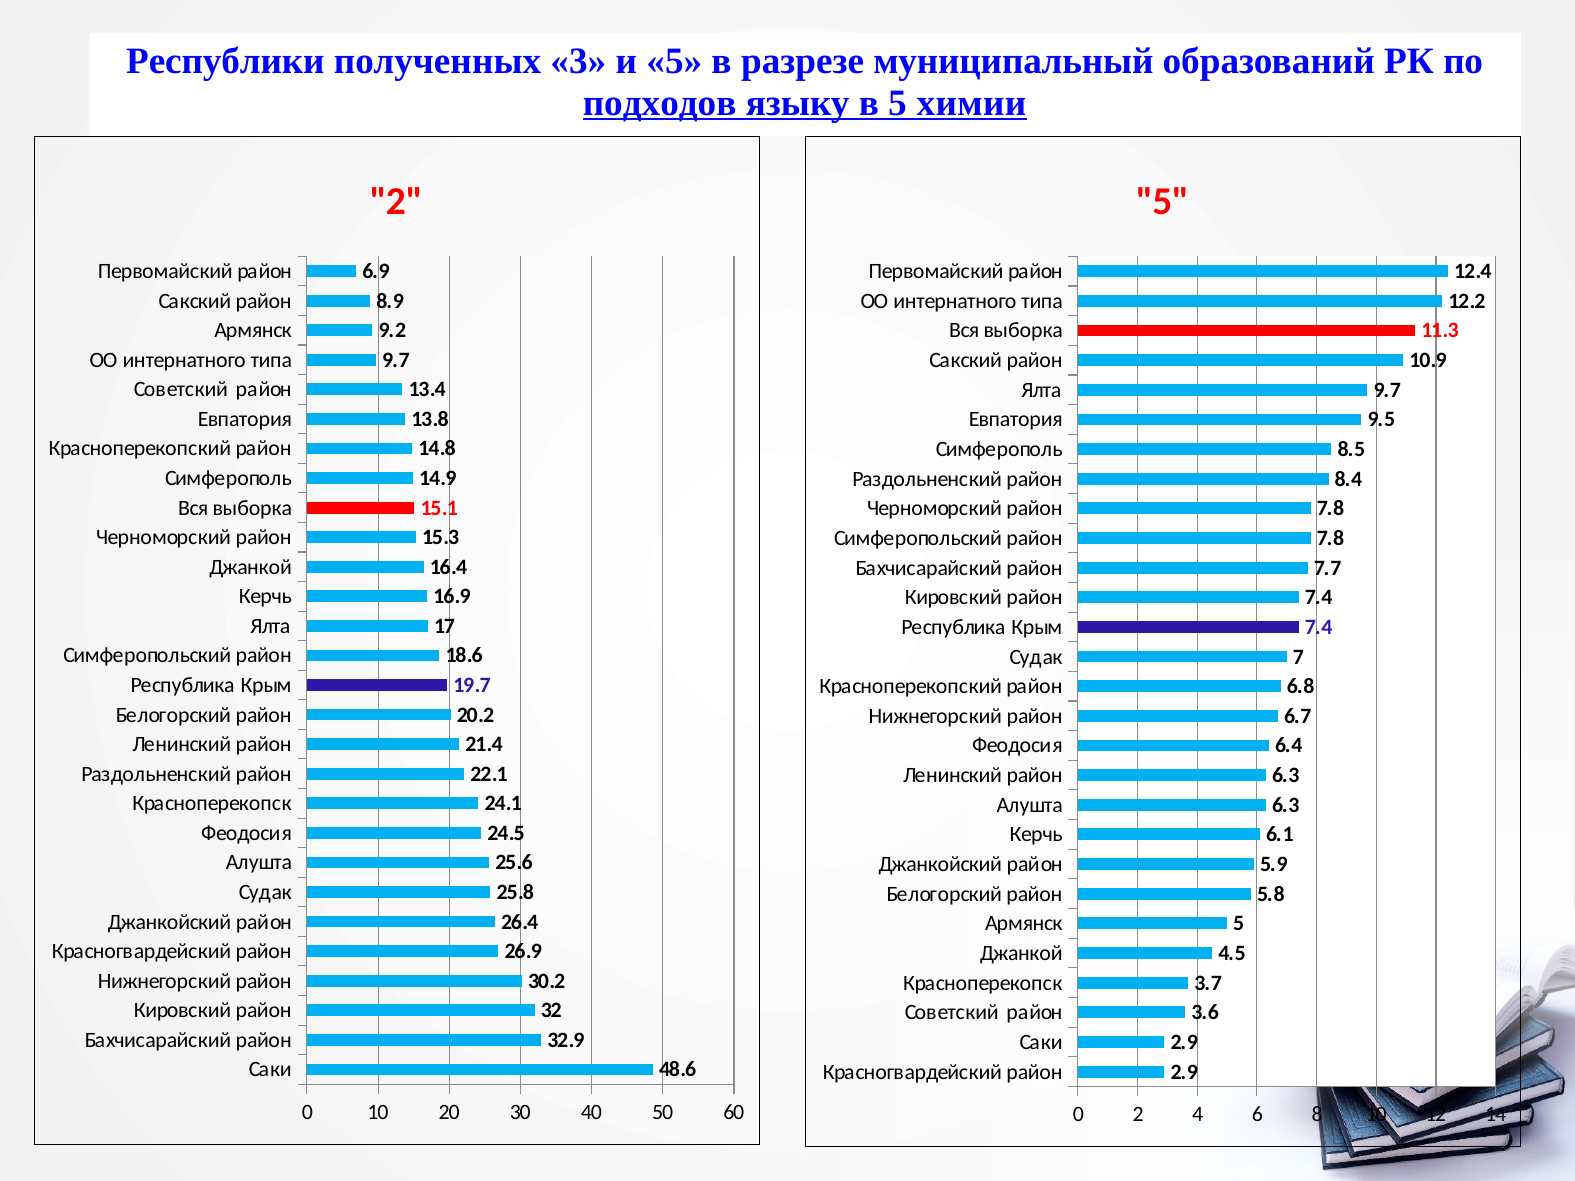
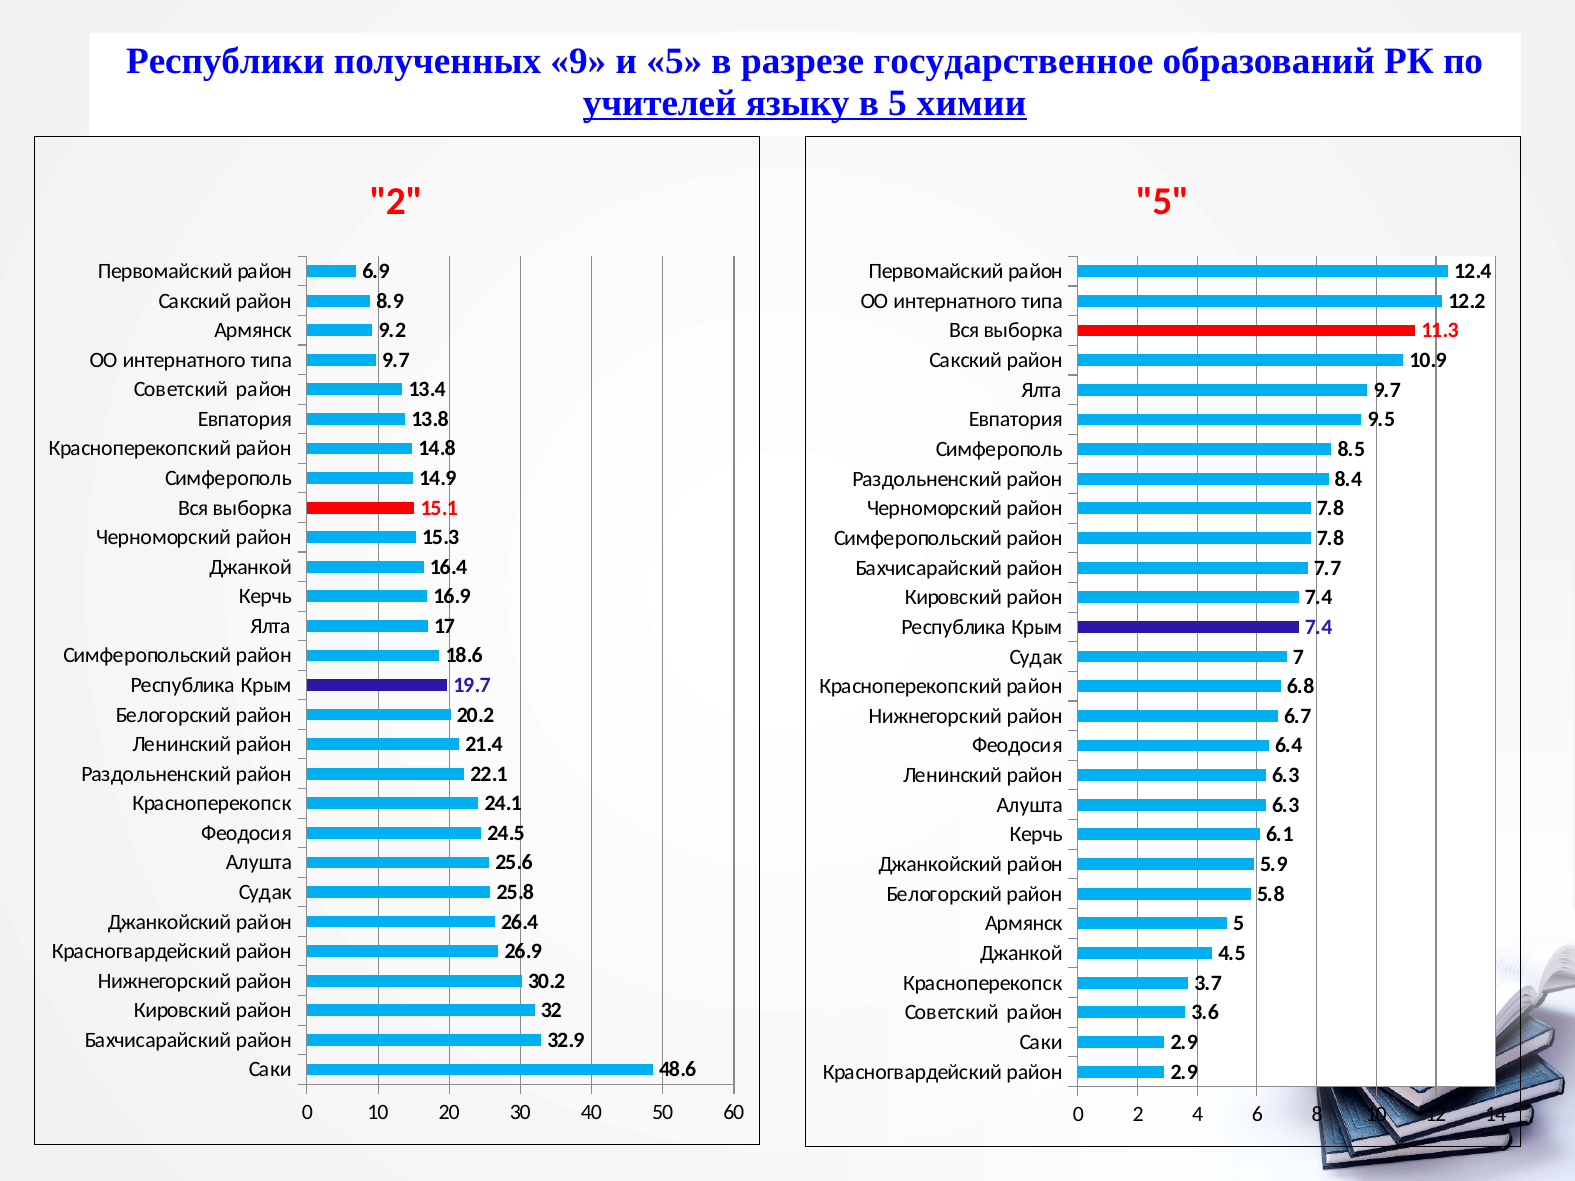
3: 3 -> 9
муниципальный: муниципальный -> государственное
подходов: подходов -> учителей
